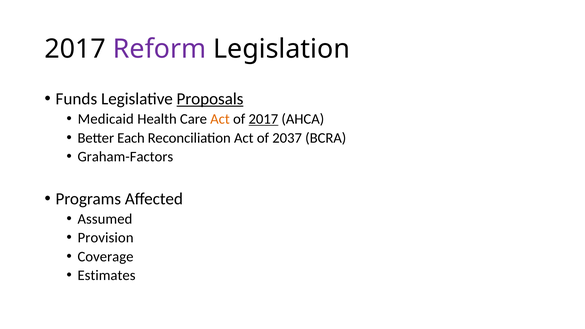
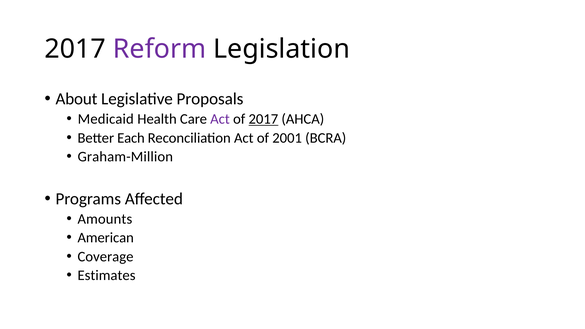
Funds: Funds -> About
Proposals underline: present -> none
Act at (220, 119) colour: orange -> purple
2037: 2037 -> 2001
Graham-Factors: Graham-Factors -> Graham-Million
Assumed: Assumed -> Amounts
Provision: Provision -> American
